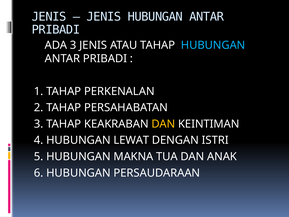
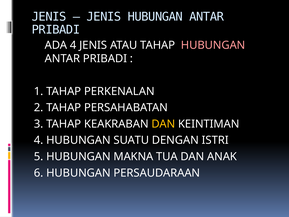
ADA 3: 3 -> 4
HUBUNGAN at (213, 45) colour: light blue -> pink
LEWAT: LEWAT -> SUATU
